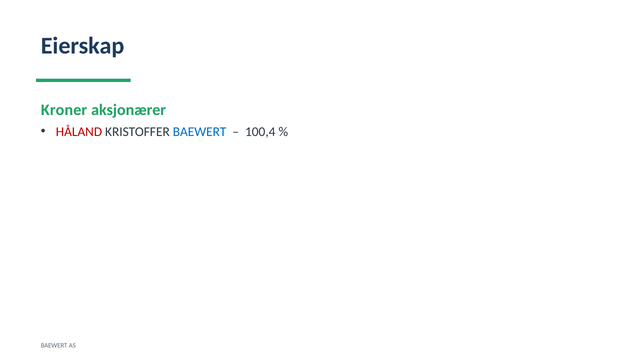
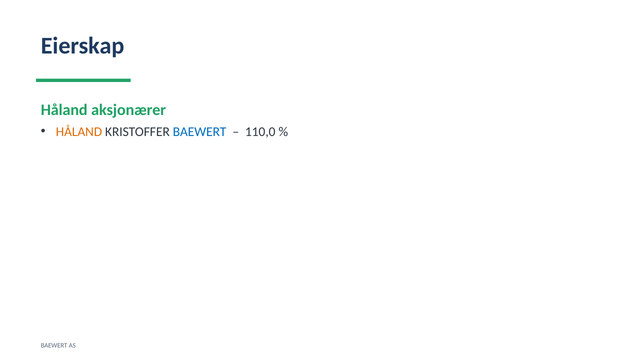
Kroner at (64, 110): Kroner -> Håland
HÅLAND at (79, 132) colour: red -> orange
100,4: 100,4 -> 110,0
